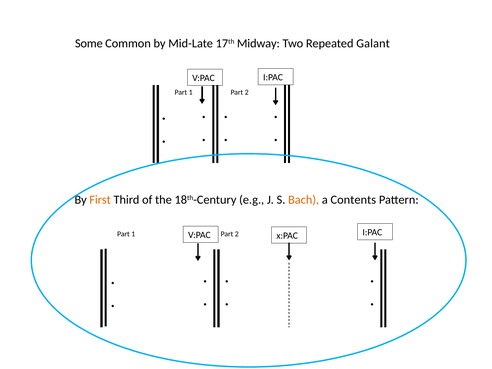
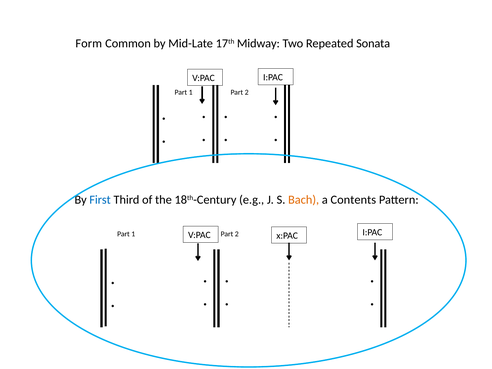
Some: Some -> Form
Galant: Galant -> Sonata
First colour: orange -> blue
